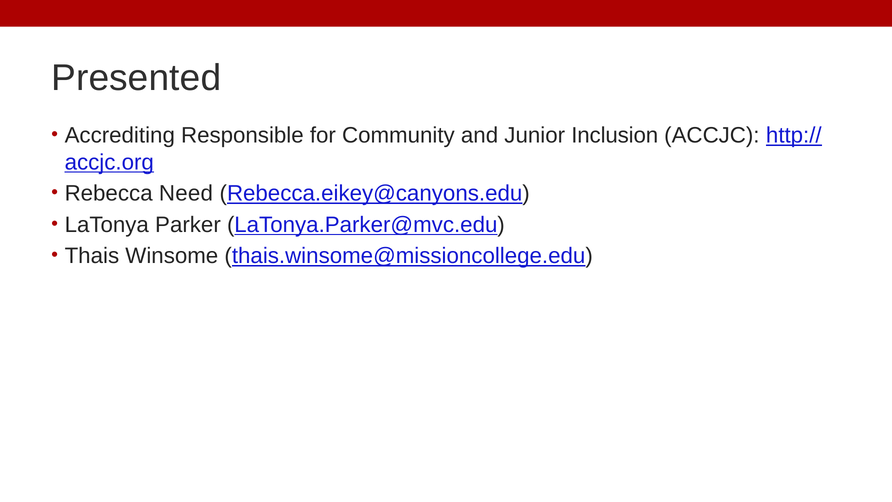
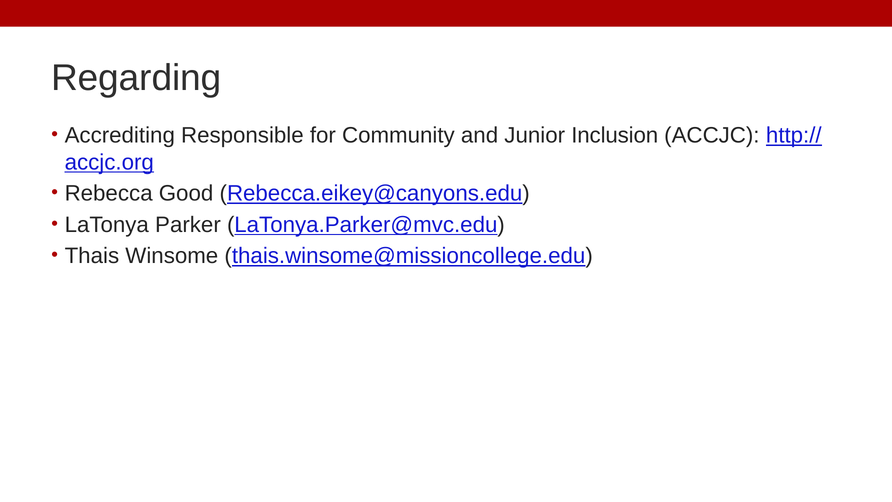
Presented: Presented -> Regarding
Need: Need -> Good
